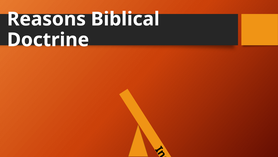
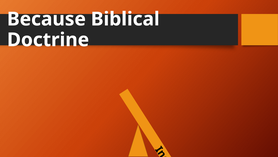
Reasons: Reasons -> Because
